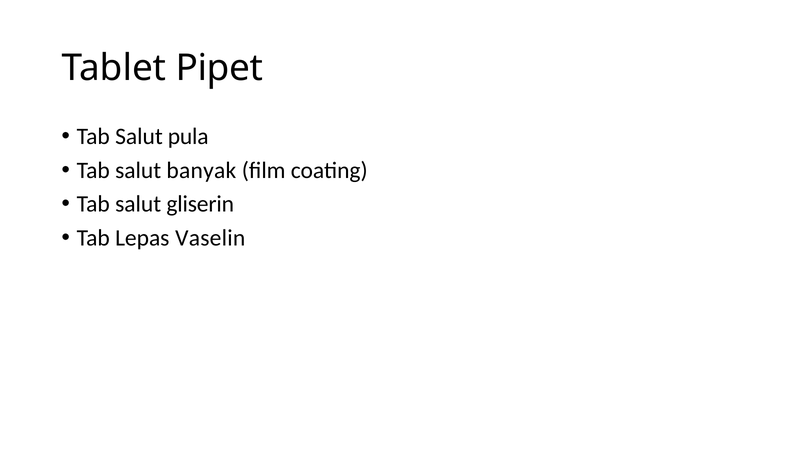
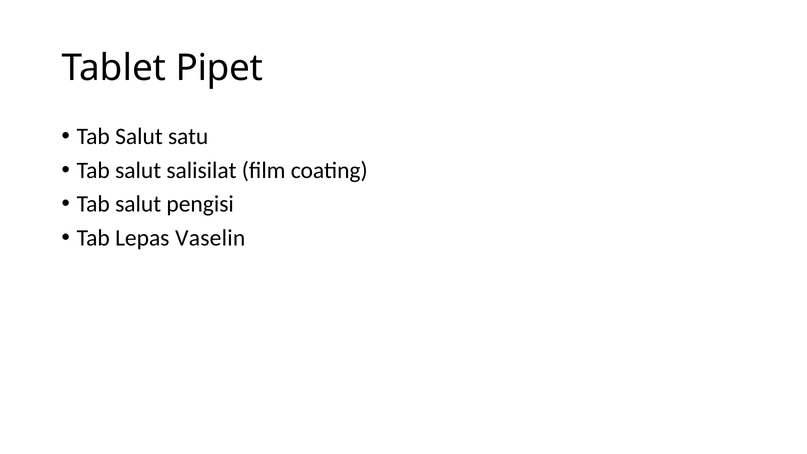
pula: pula -> satu
banyak: banyak -> salisilat
gliserin: gliserin -> pengisi
